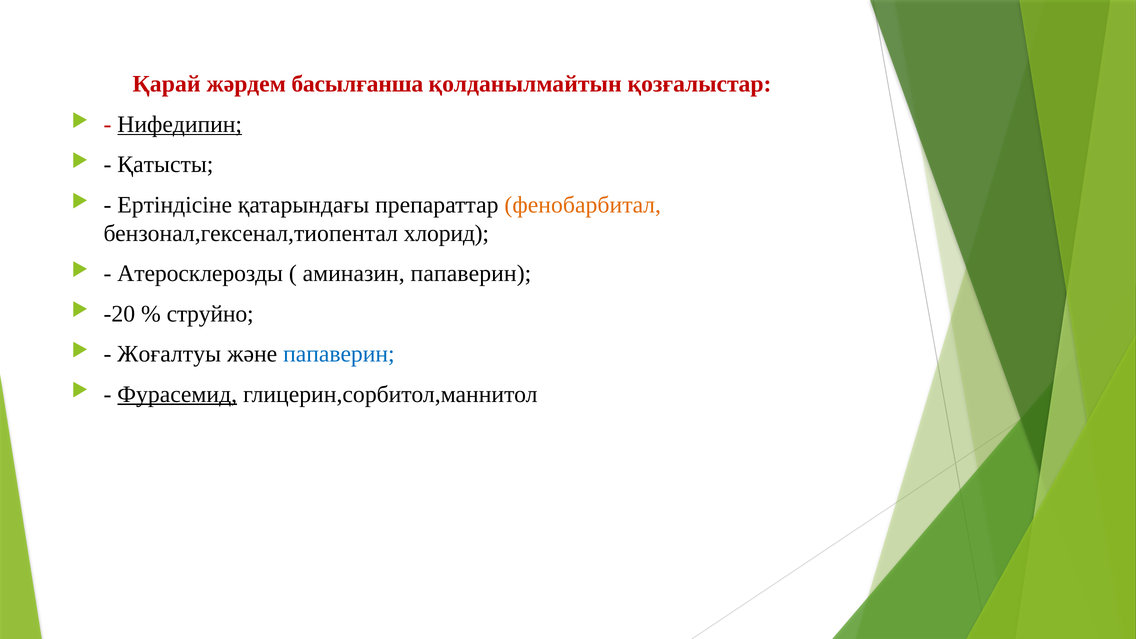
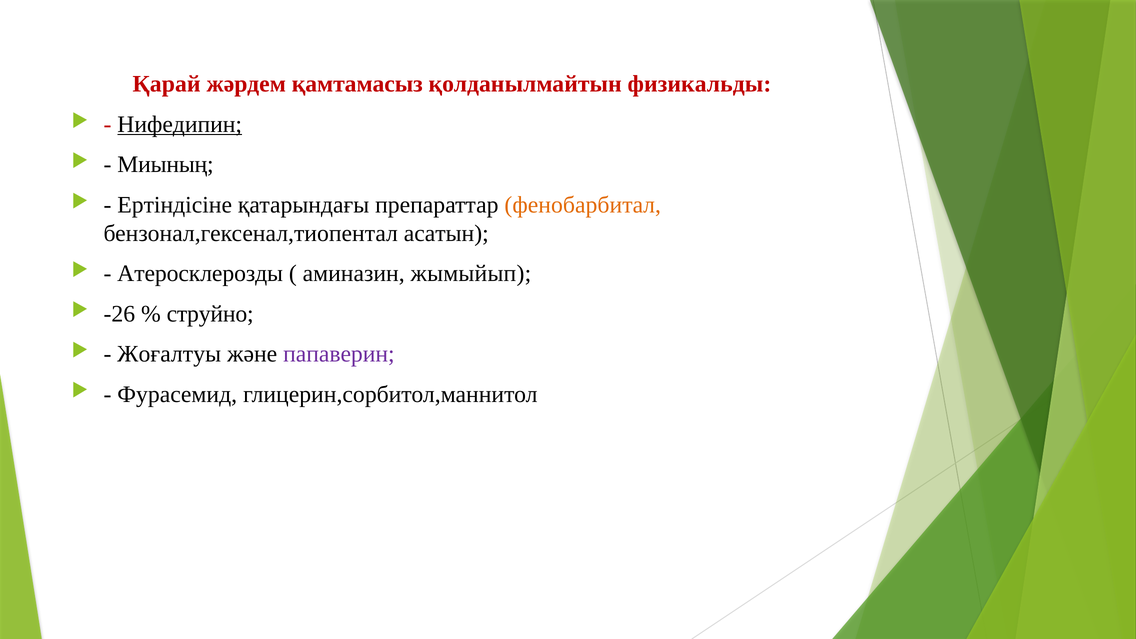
басылғанша: басылғанша -> қамтамасыз
қозғалыстар: қозғалыстар -> физикальды
Қатысты: Қатысты -> Миының
хлорид: хлорид -> асатын
аминазин папаверин: папаверин -> жымыйып
-20: -20 -> -26
папаверин at (339, 354) colour: blue -> purple
Фурасемид underline: present -> none
